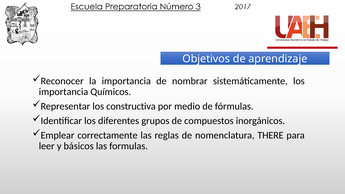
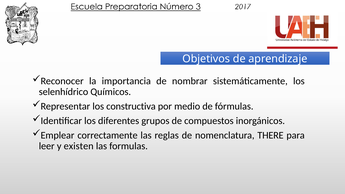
importancia at (63, 92): importancia -> selenhídrico
básicos: básicos -> existen
